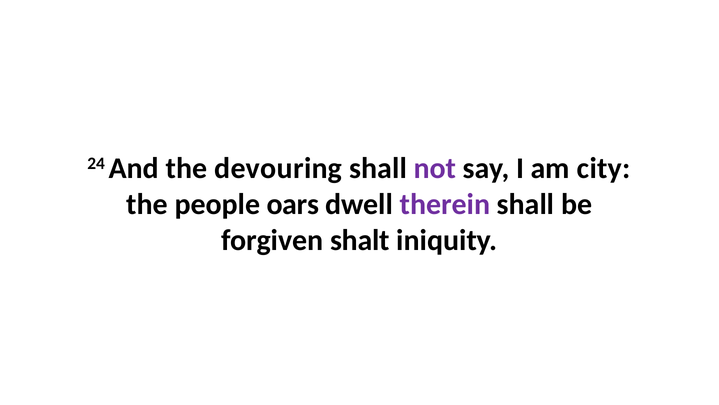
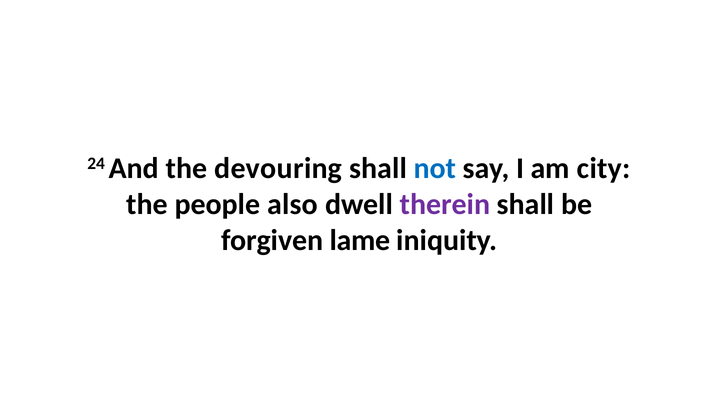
not colour: purple -> blue
oars: oars -> also
shalt: shalt -> lame
